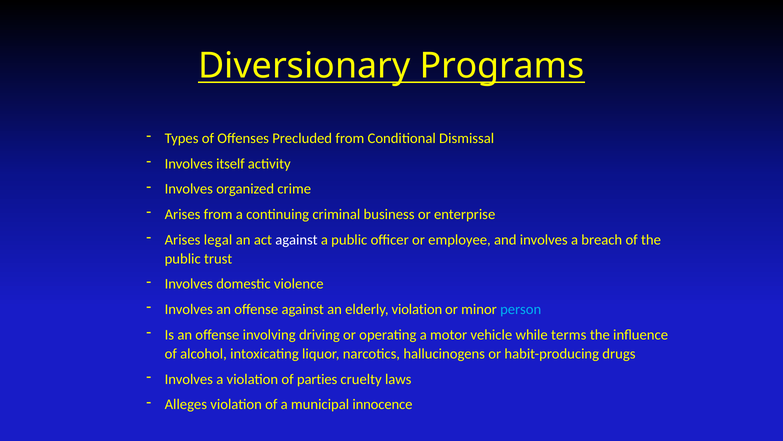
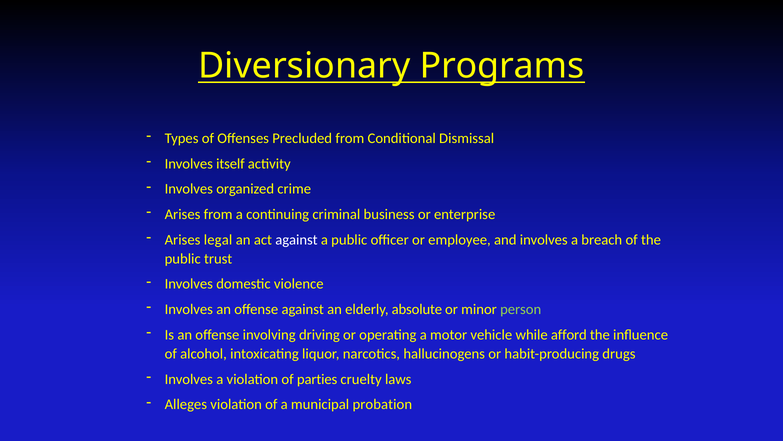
elderly violation: violation -> absolute
person colour: light blue -> light green
terms: terms -> afford
innocence: innocence -> probation
